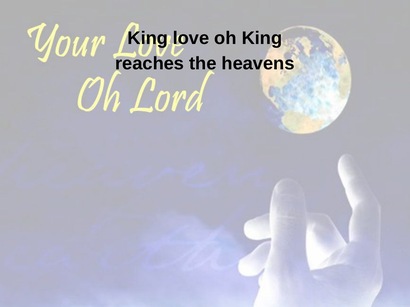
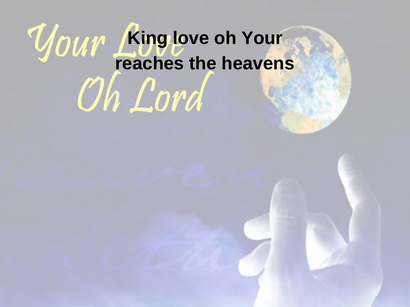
oh King: King -> Your
